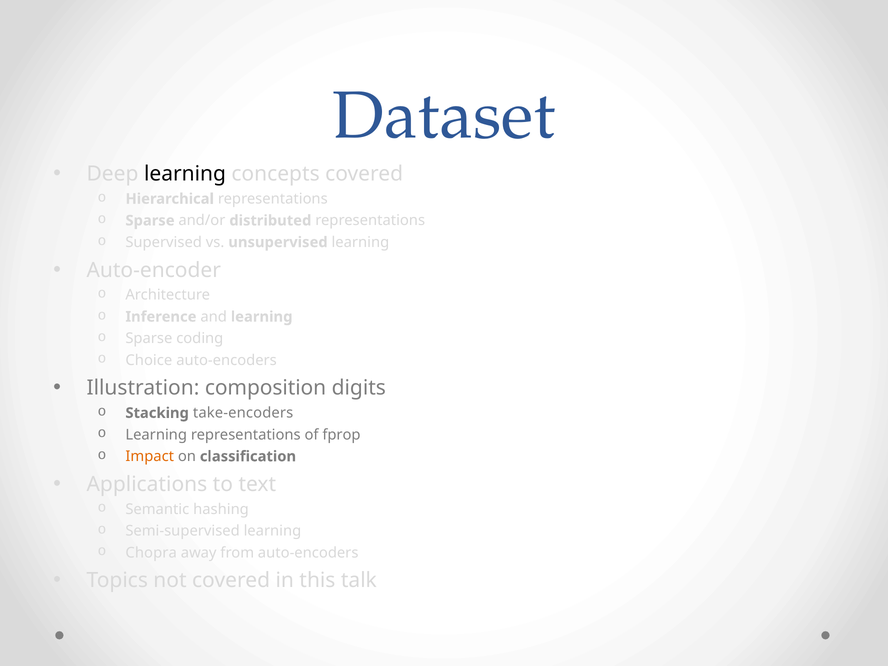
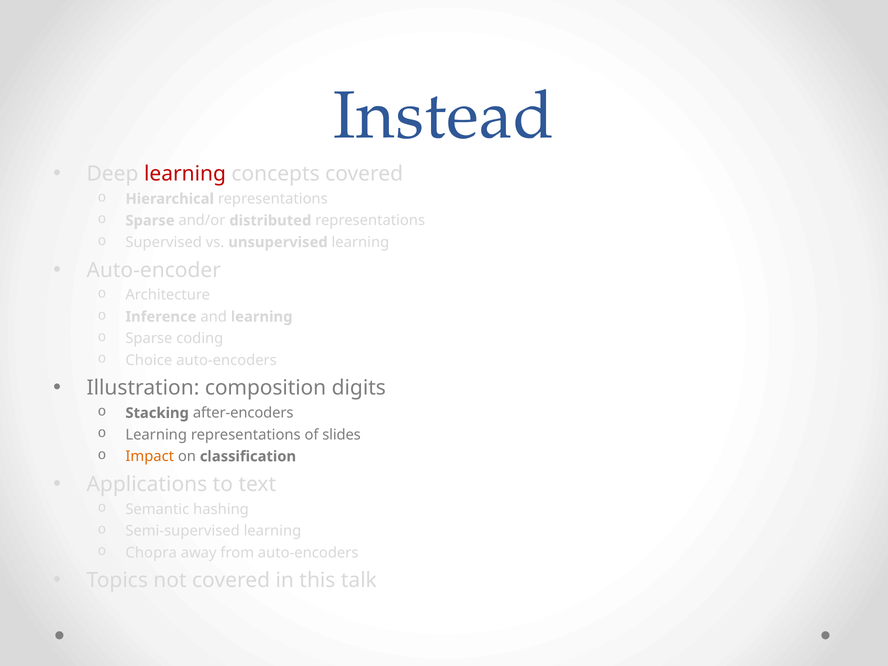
Dataset: Dataset -> Instead
learning at (185, 174) colour: black -> red
take-encoders: take-encoders -> after-encoders
fprop: fprop -> slides
